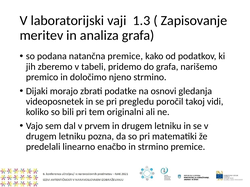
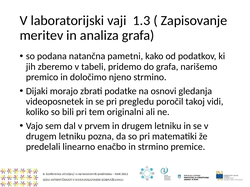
natančna premice: premice -> pametni
